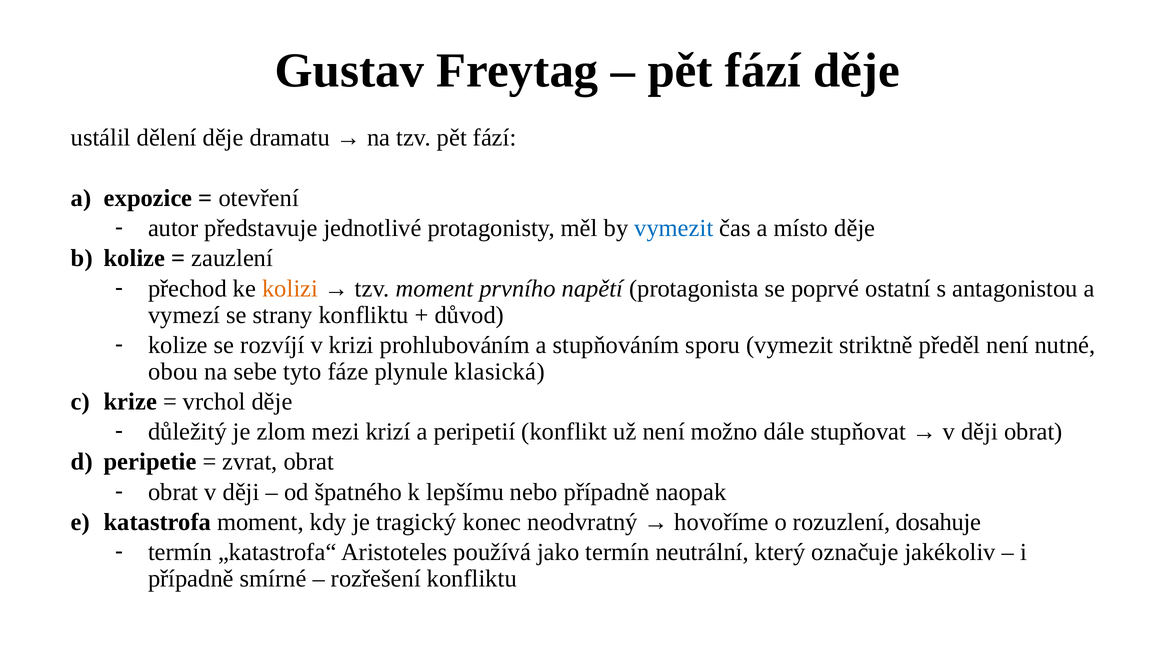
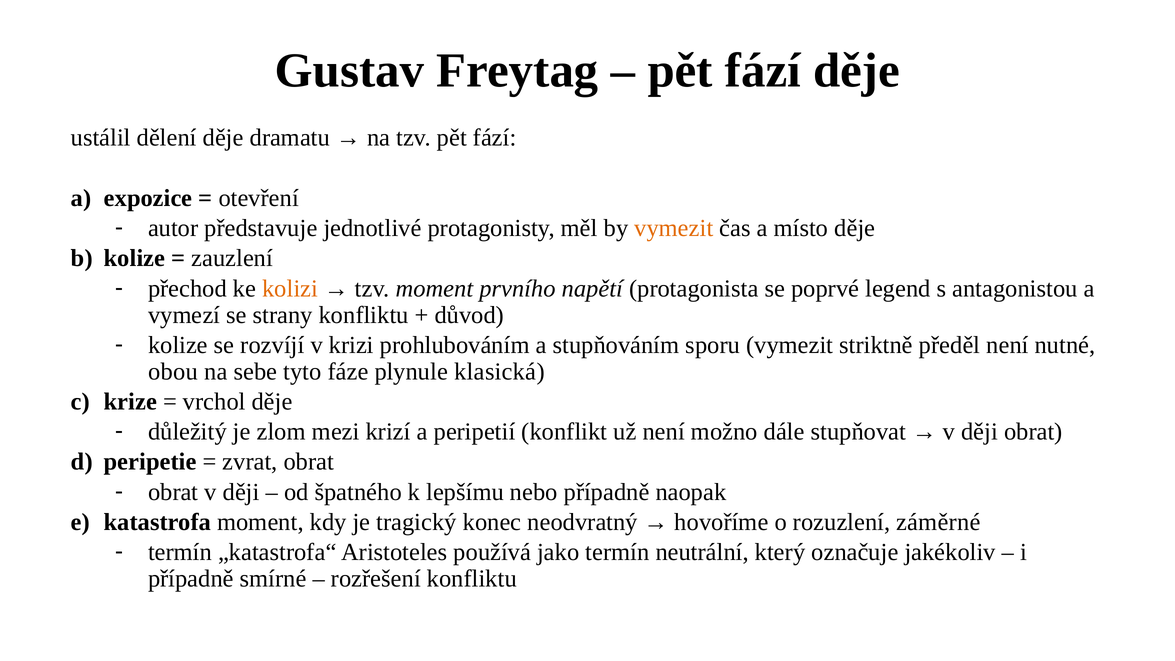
vymezit at (674, 228) colour: blue -> orange
ostatní: ostatní -> legend
dosahuje: dosahuje -> záměrné
